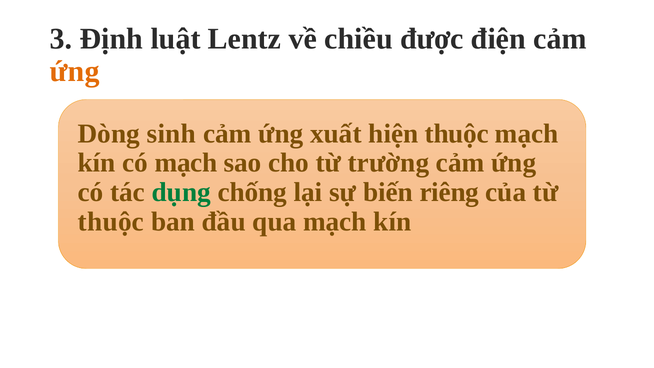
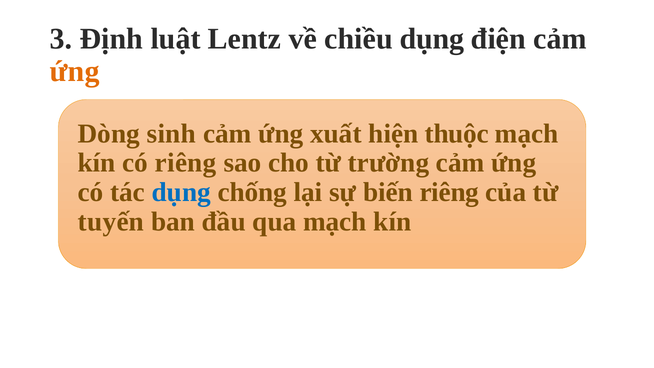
chiều được: được -> dụng
có mạch: mạch -> riêng
dụng at (181, 192) colour: green -> blue
thuộc at (111, 222): thuộc -> tuyến
